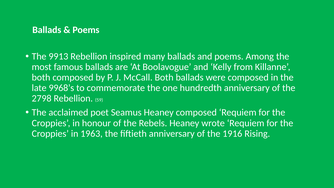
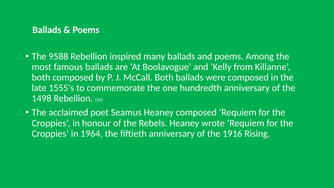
9913: 9913 -> 9588
9968’s: 9968’s -> 1555’s
2798: 2798 -> 1498
1963: 1963 -> 1964
